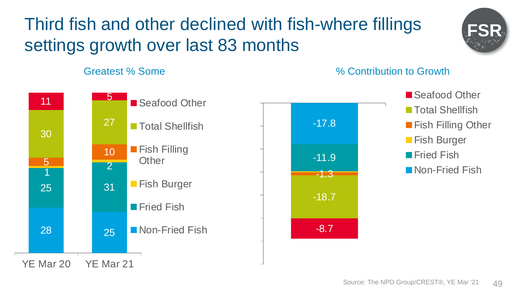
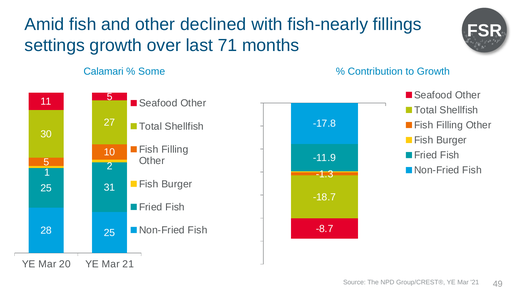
Third: Third -> Amid
fish-where: fish-where -> fish-nearly
83: 83 -> 71
Greatest: Greatest -> Calamari
